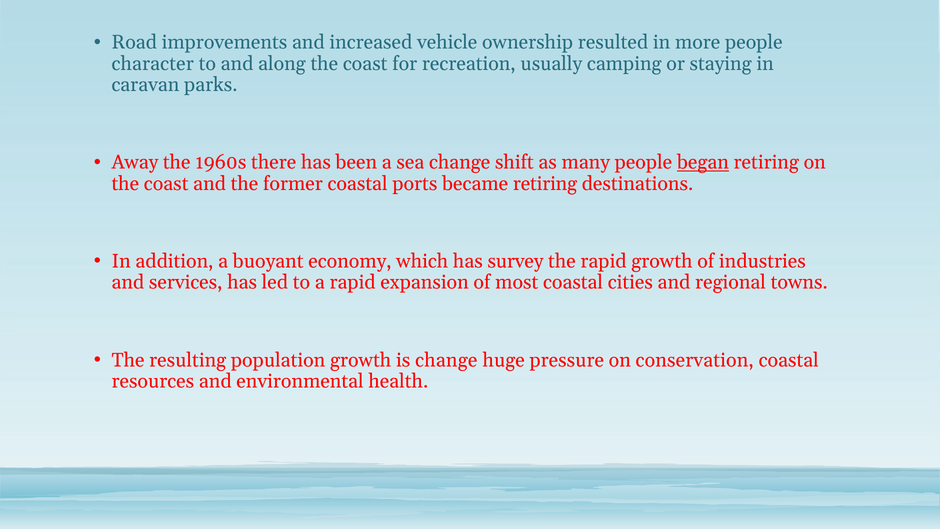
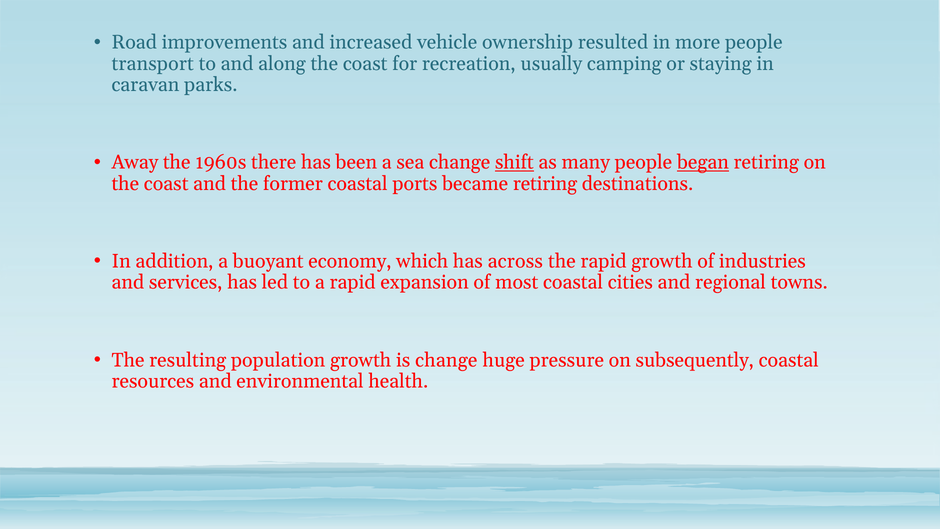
character: character -> transport
shift underline: none -> present
survey: survey -> across
conservation: conservation -> subsequently
